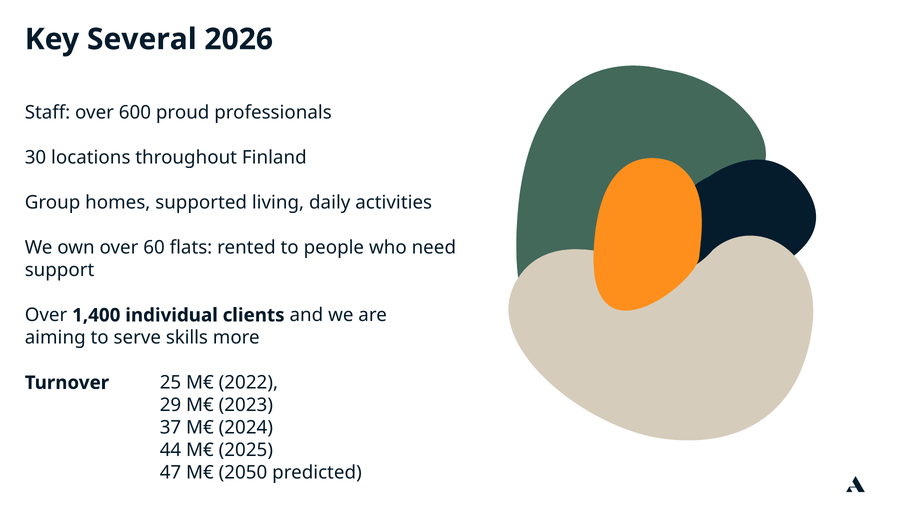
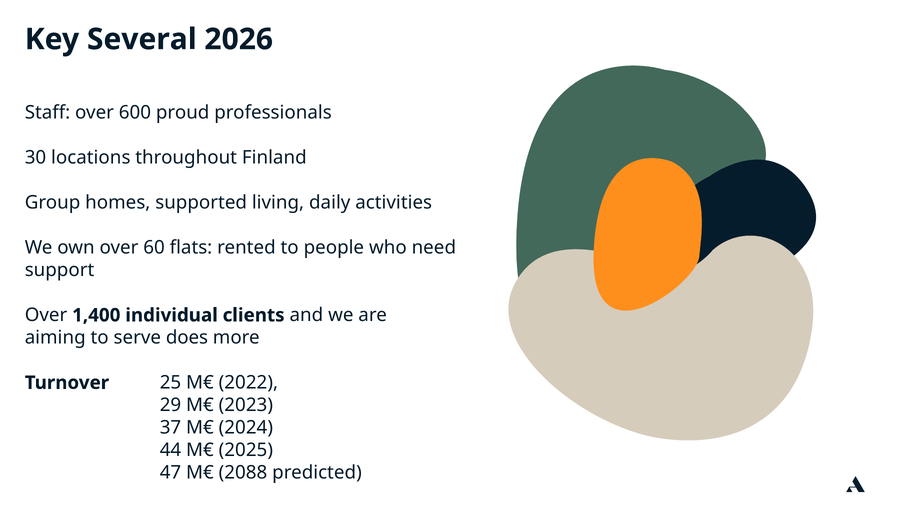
skills: skills -> does
2050: 2050 -> 2088
